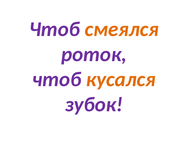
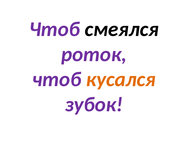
смеялся colour: orange -> black
